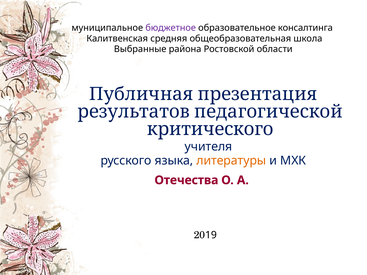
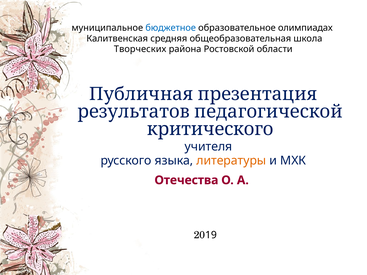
бюджетное colour: purple -> blue
консалтинга: консалтинга -> олимпиадах
Выбранные: Выбранные -> Творческих
